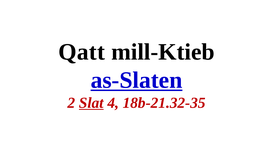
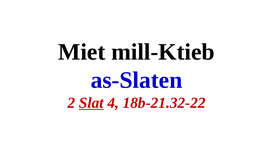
Qatt: Qatt -> Miet
as-Slaten underline: present -> none
18b-21.32-35: 18b-21.32-35 -> 18b-21.32-22
